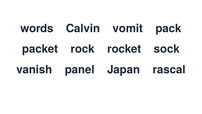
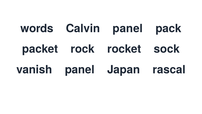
Calvin vomit: vomit -> panel
